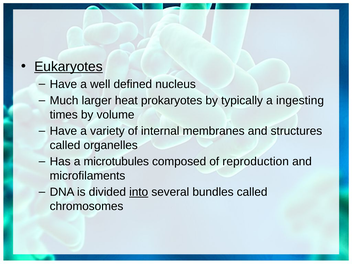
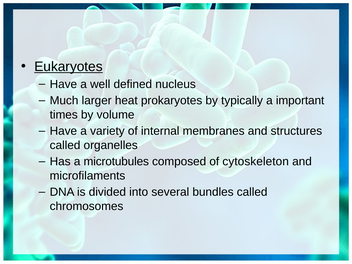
ingesting: ingesting -> important
reproduction: reproduction -> cytoskeleton
into underline: present -> none
